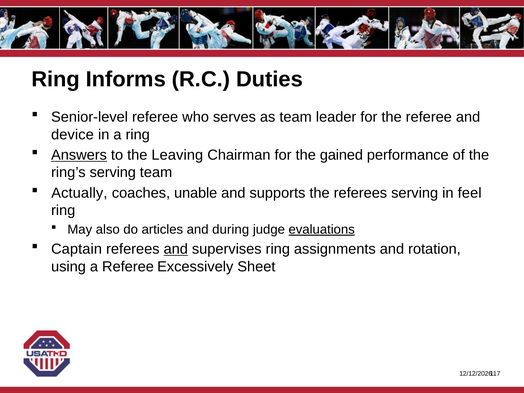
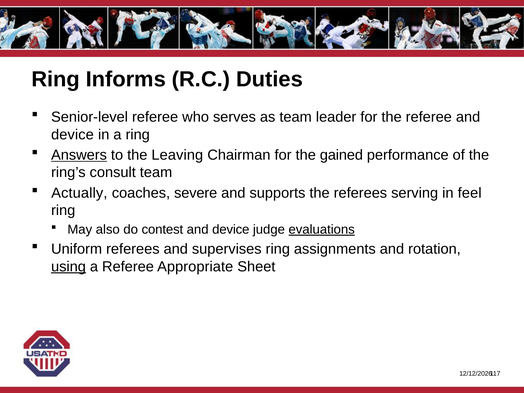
ring’s serving: serving -> consult
unable: unable -> severe
articles: articles -> contest
during at (231, 229): during -> device
Captain: Captain -> Uniform
and at (176, 249) underline: present -> none
using underline: none -> present
Excessively: Excessively -> Appropriate
